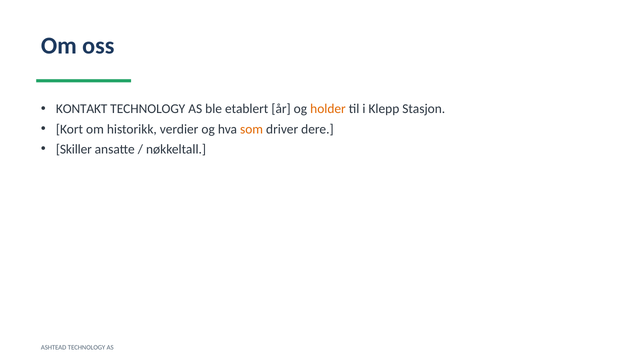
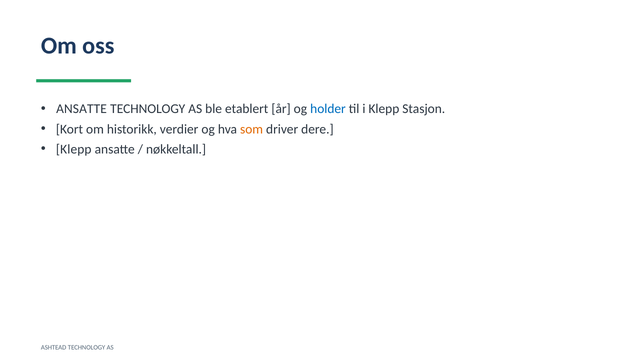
KONTAKT at (82, 109): KONTAKT -> ANSATTE
holder colour: orange -> blue
Skiller at (74, 149): Skiller -> Klepp
